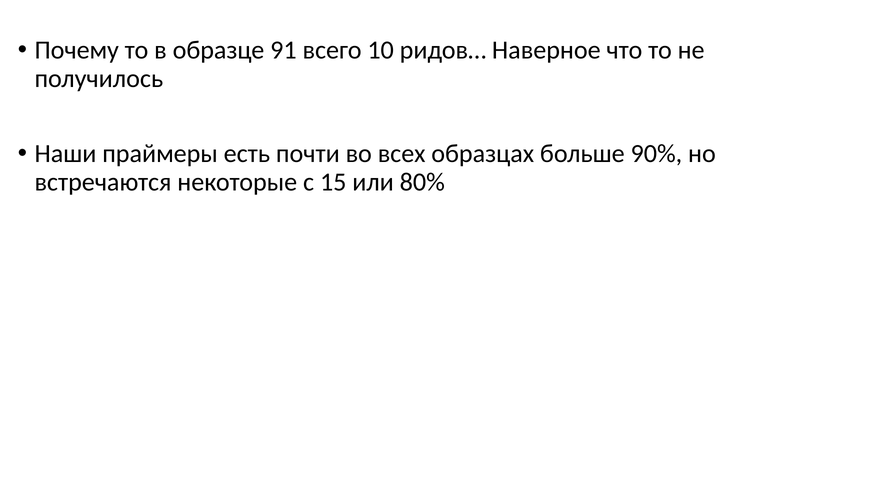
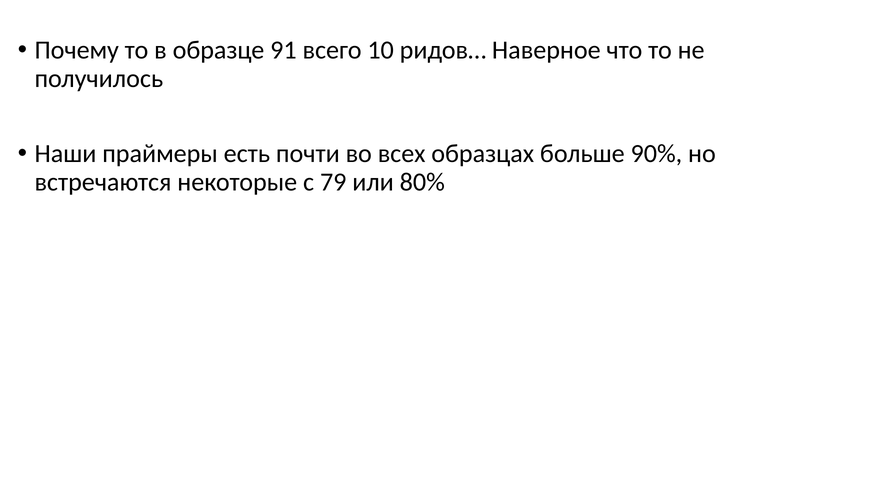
15: 15 -> 79
